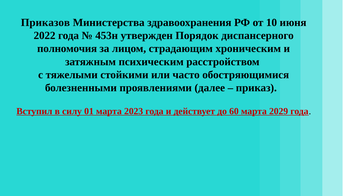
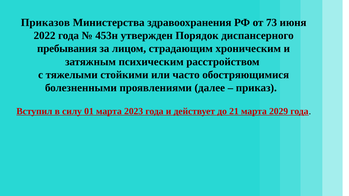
10: 10 -> 73
полномочия: полномочия -> пребывания
60: 60 -> 21
